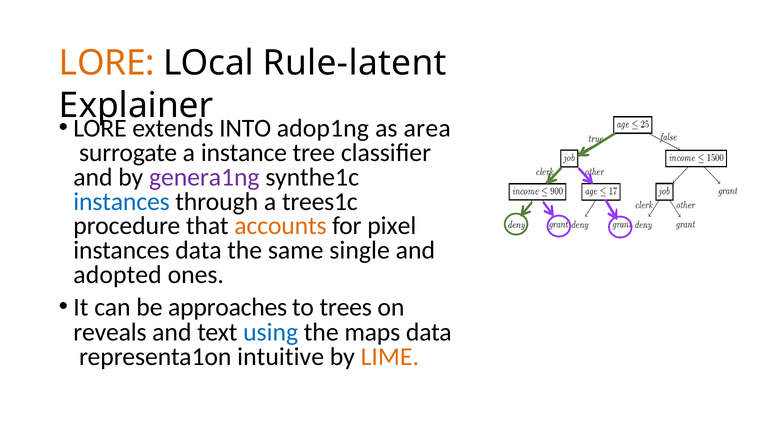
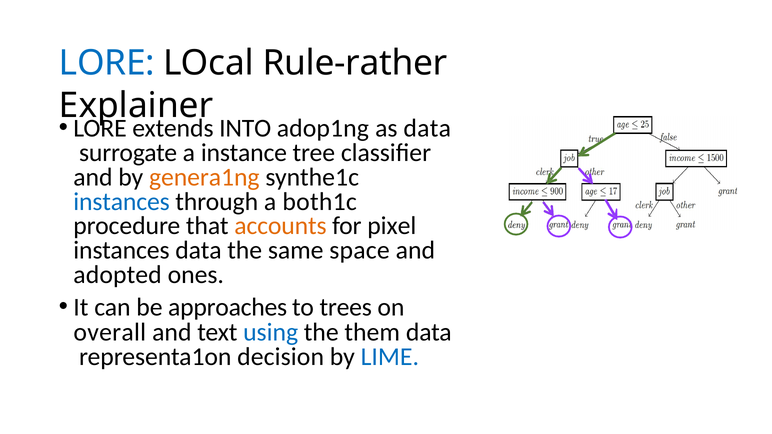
LORE at (107, 63) colour: orange -> blue
Rule-latent: Rule-latent -> Rule-rather
as area: area -> data
genera1ng colour: purple -> orange
trees1c: trees1c -> both1c
single: single -> space
reveals: reveals -> overall
maps: maps -> them
intuitive: intuitive -> decision
LIME colour: orange -> blue
